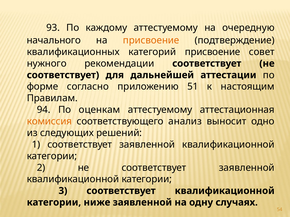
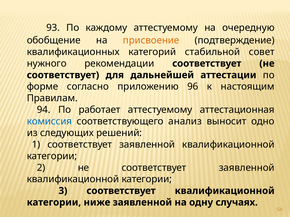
начального: начального -> обобщение
категорий присвоение: присвоение -> стабильной
51: 51 -> 96
оценкам: оценкам -> работает
комиссия colour: orange -> blue
